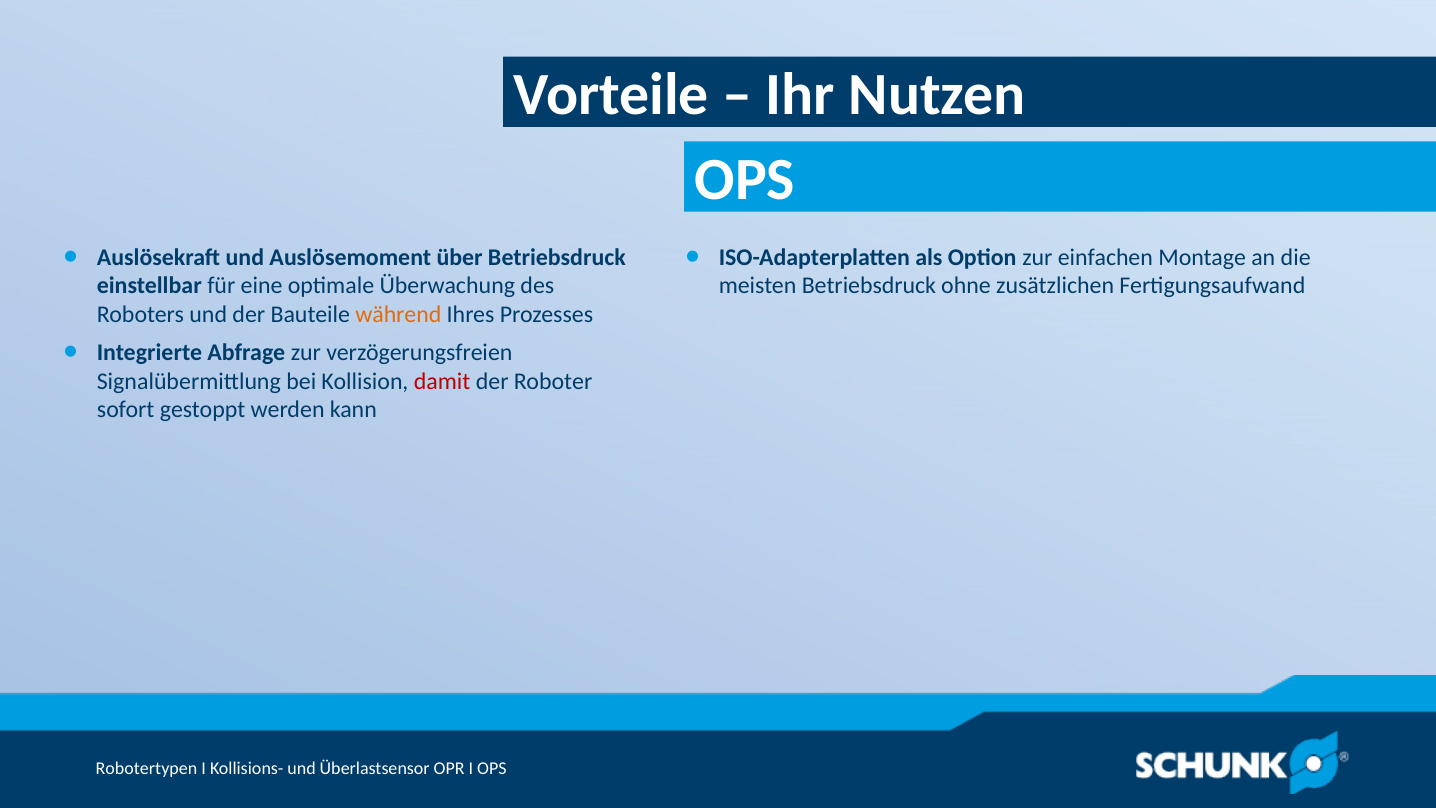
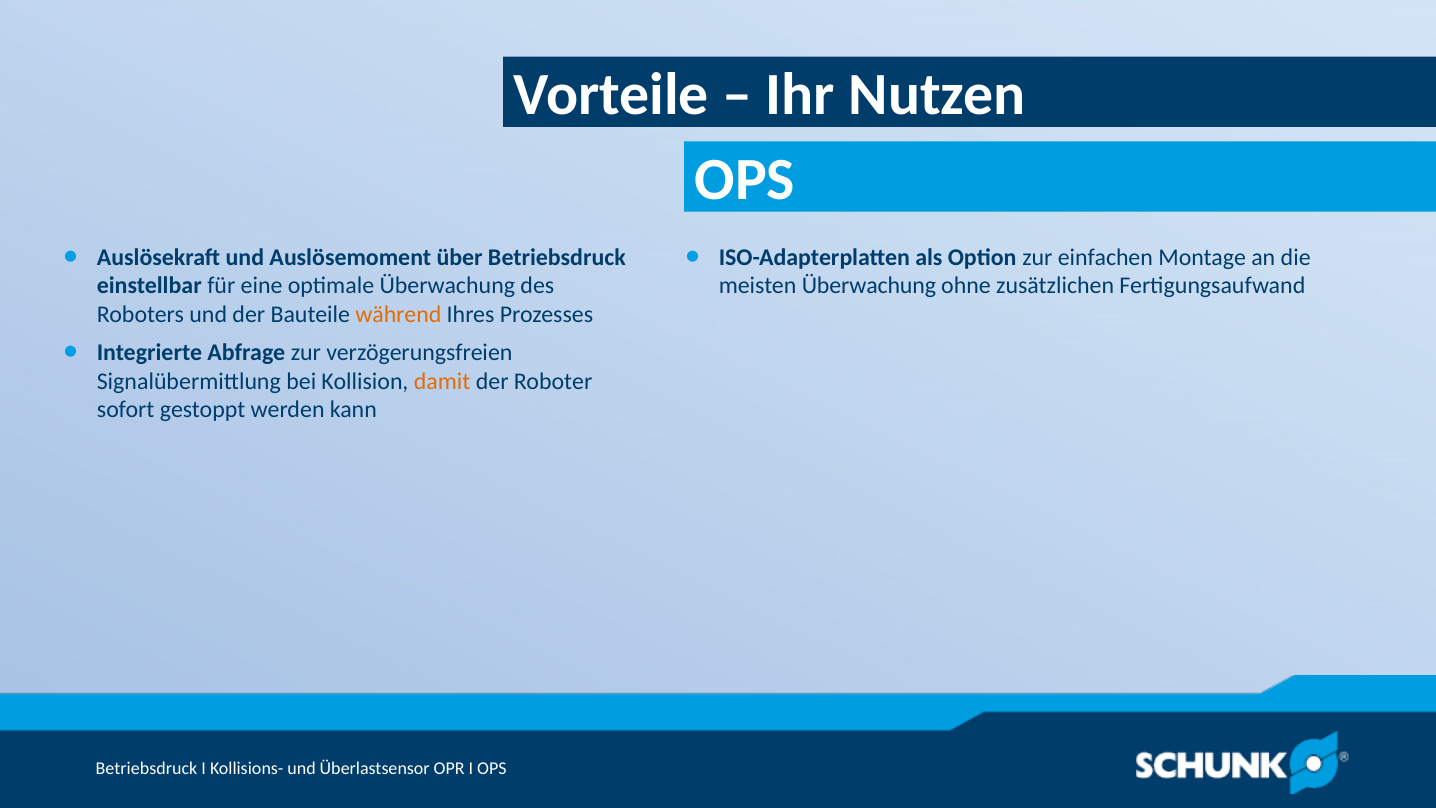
meisten Betriebsdruck: Betriebsdruck -> Überwachung
damit colour: red -> orange
Robotertypen at (146, 769): Robotertypen -> Betriebsdruck
